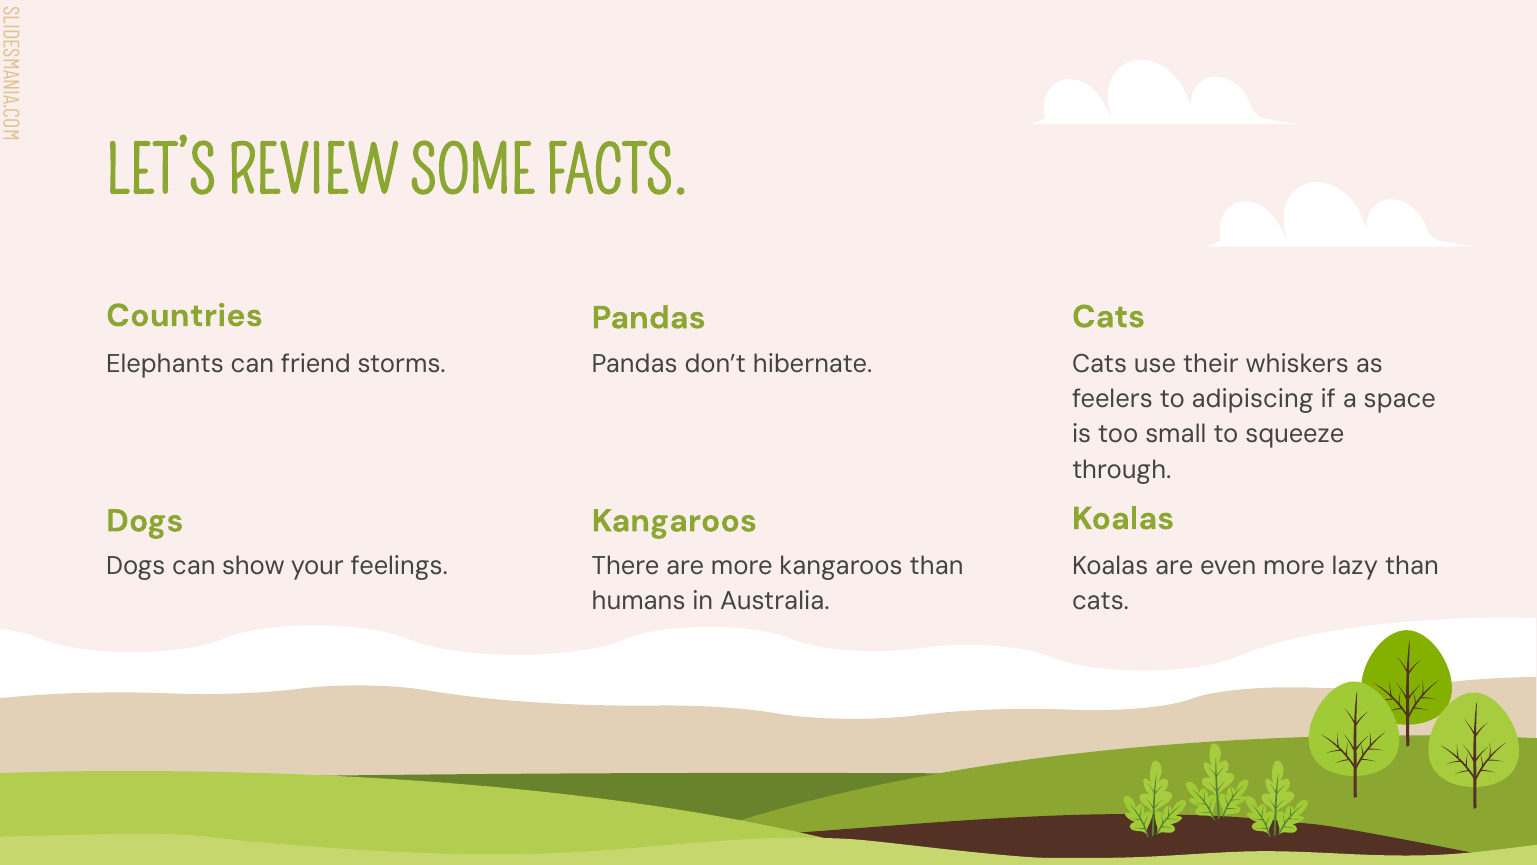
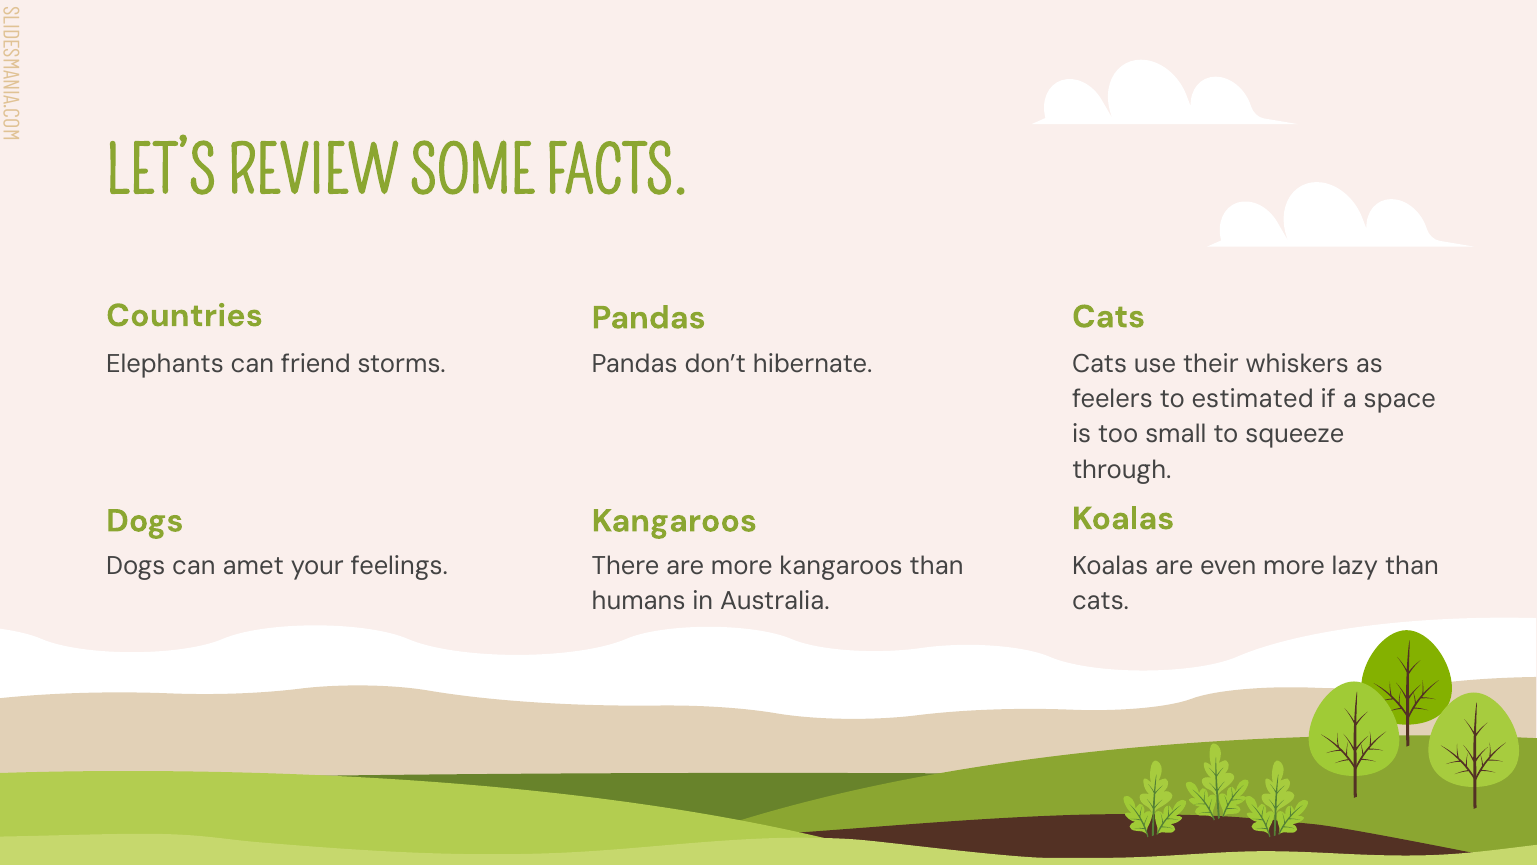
adipiscing: adipiscing -> estimated
show: show -> amet
